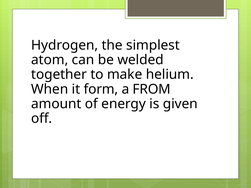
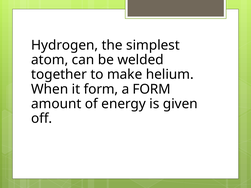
a FROM: FROM -> FORM
